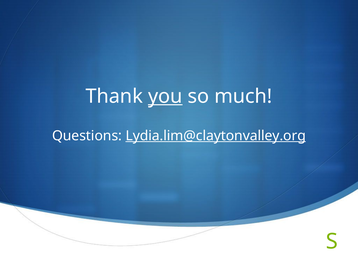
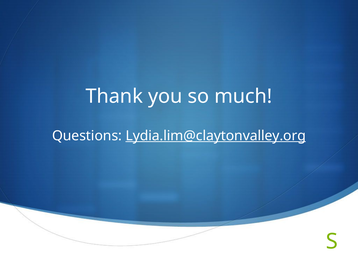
you underline: present -> none
